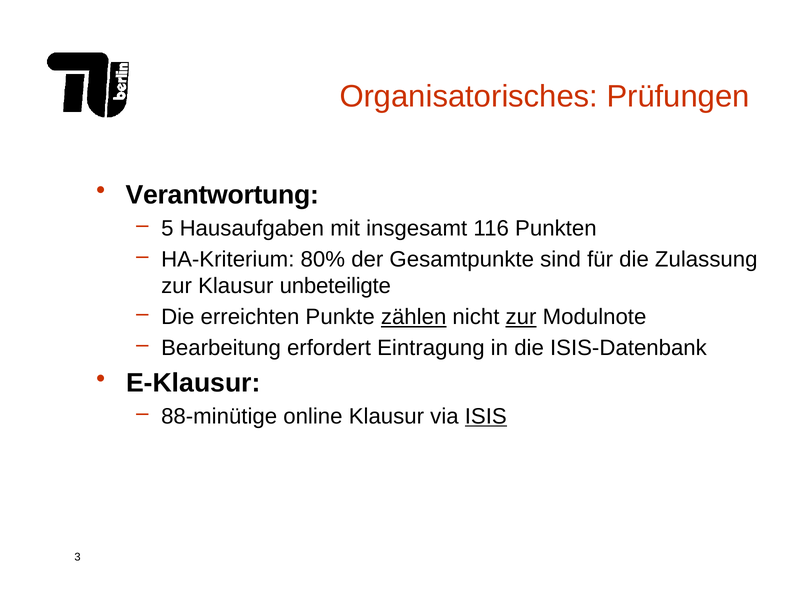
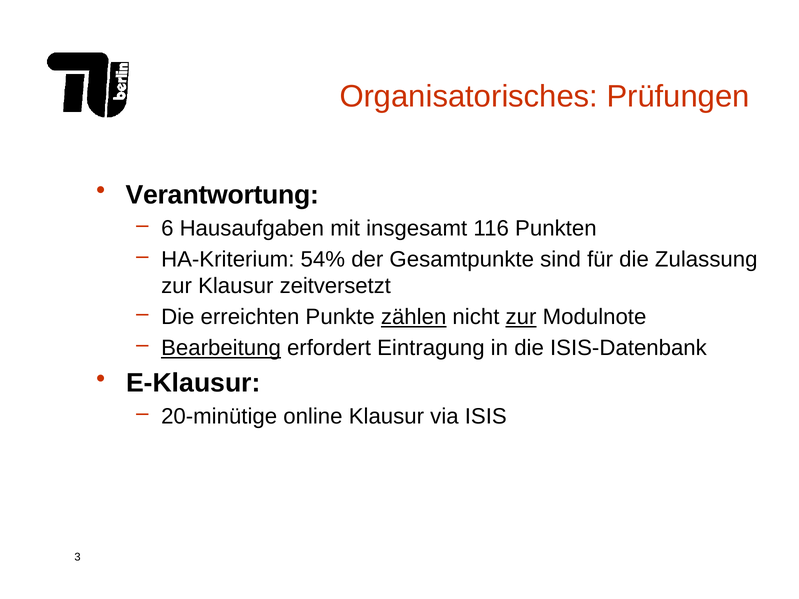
5: 5 -> 6
80%: 80% -> 54%
unbeteiligte: unbeteiligte -> zeitversetzt
Bearbeitung underline: none -> present
88-minütige: 88-minütige -> 20-minütige
ISIS underline: present -> none
